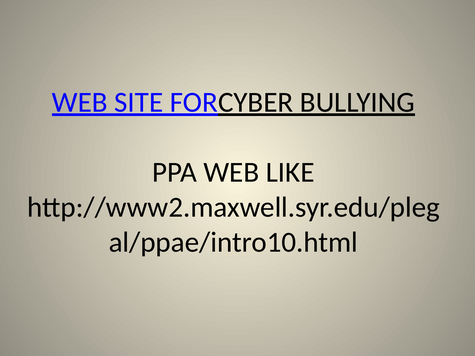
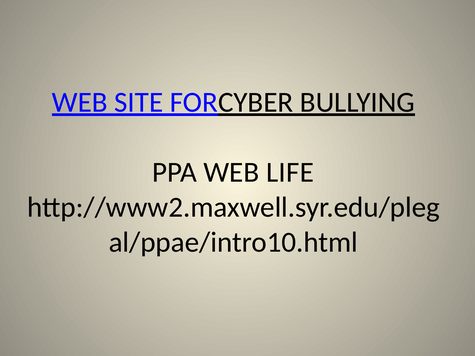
LIKE: LIKE -> LIFE
